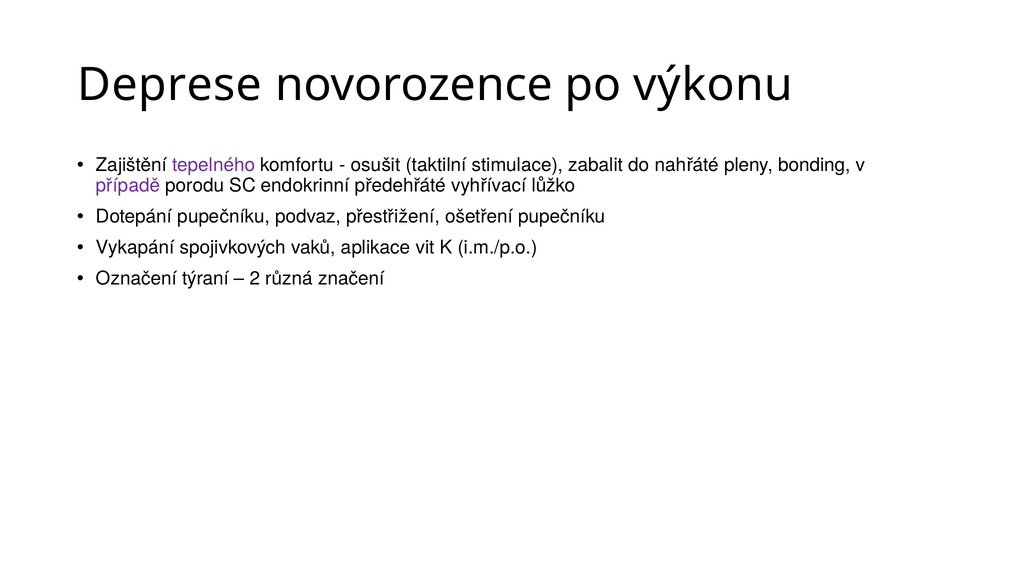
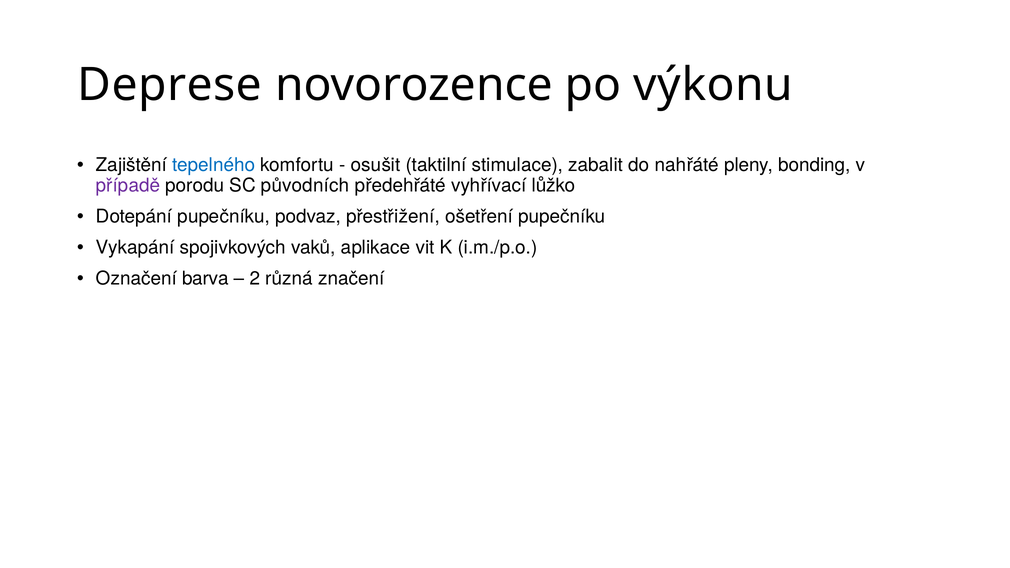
tepelného colour: purple -> blue
endokrinní: endokrinní -> původních
týraní: týraní -> barva
